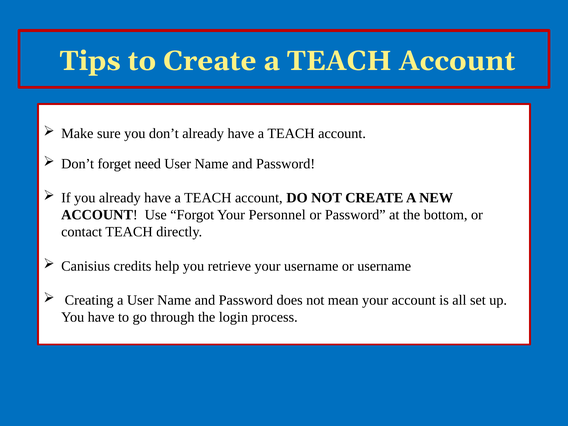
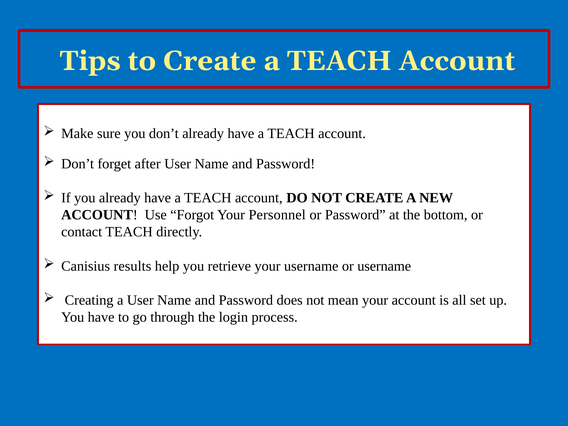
need: need -> after
credits: credits -> results
